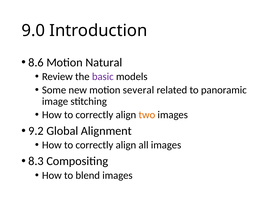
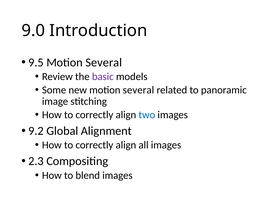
8.6: 8.6 -> 9.5
Natural at (104, 62): Natural -> Several
two colour: orange -> blue
8.3: 8.3 -> 2.3
